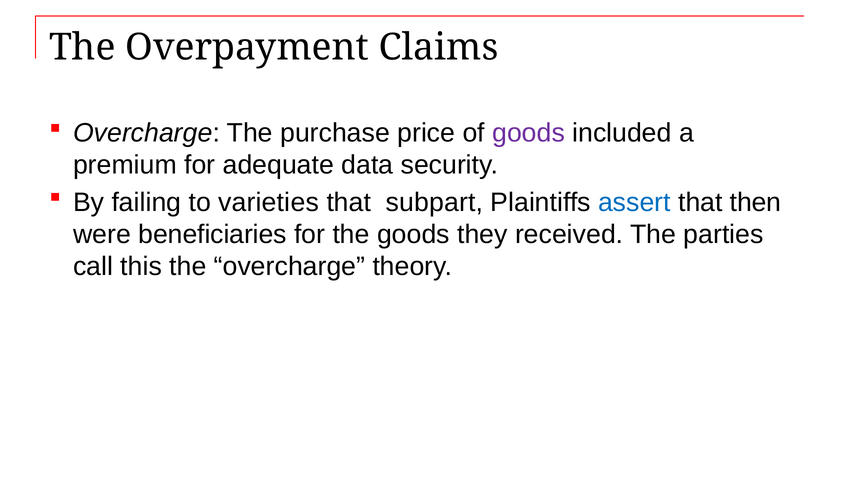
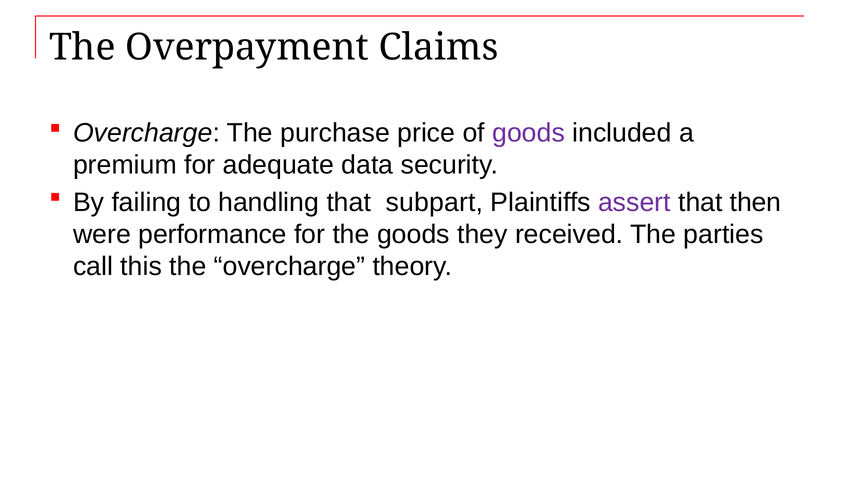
varieties: varieties -> handling
assert colour: blue -> purple
beneficiaries: beneficiaries -> performance
